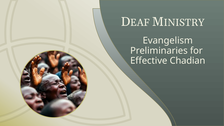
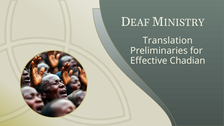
Evangelism: Evangelism -> Translation
